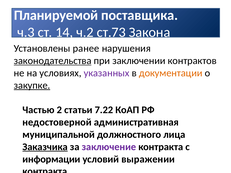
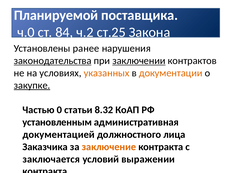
ч.3: ч.3 -> ч.0
14: 14 -> 84
ст.73: ст.73 -> ст.25
заключении underline: none -> present
указанных colour: purple -> orange
2: 2 -> 0
7.22: 7.22 -> 8.32
недостоверной: недостоверной -> установленным
муниципальной: муниципальной -> документацией
Заказчика underline: present -> none
заключение colour: purple -> orange
информации: информации -> заключается
